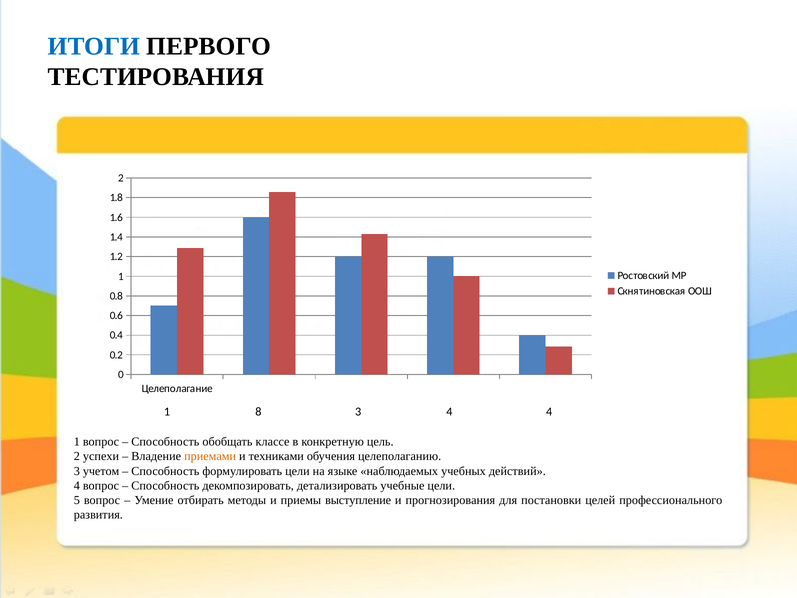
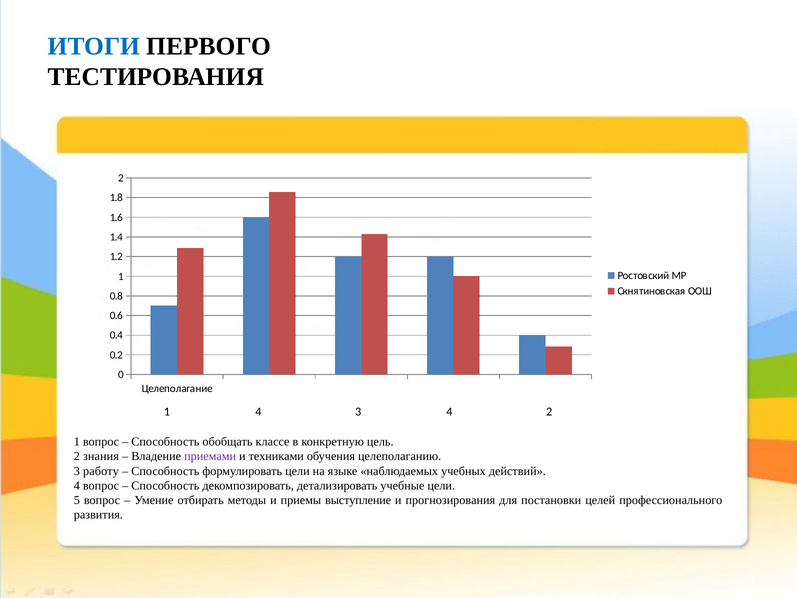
1 8: 8 -> 4
4 4: 4 -> 2
успехи: успехи -> знания
приемами colour: orange -> purple
учетом: учетом -> работу
